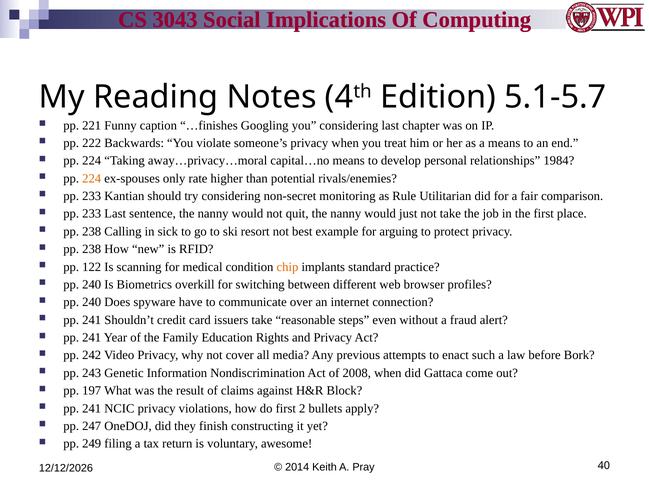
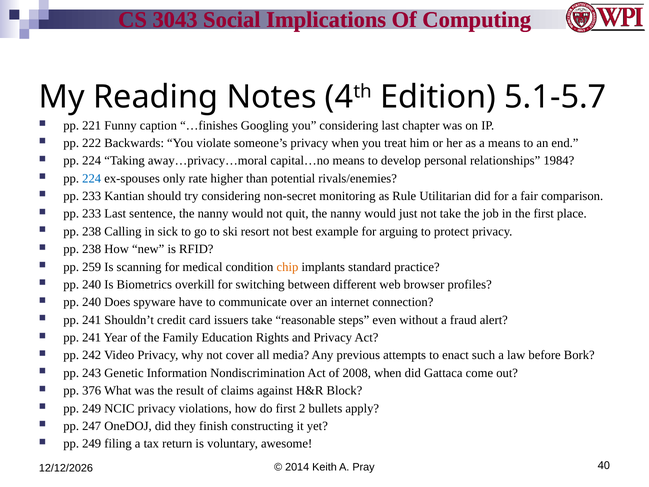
224 at (92, 178) colour: orange -> blue
122: 122 -> 259
197: 197 -> 376
241 at (92, 408): 241 -> 249
